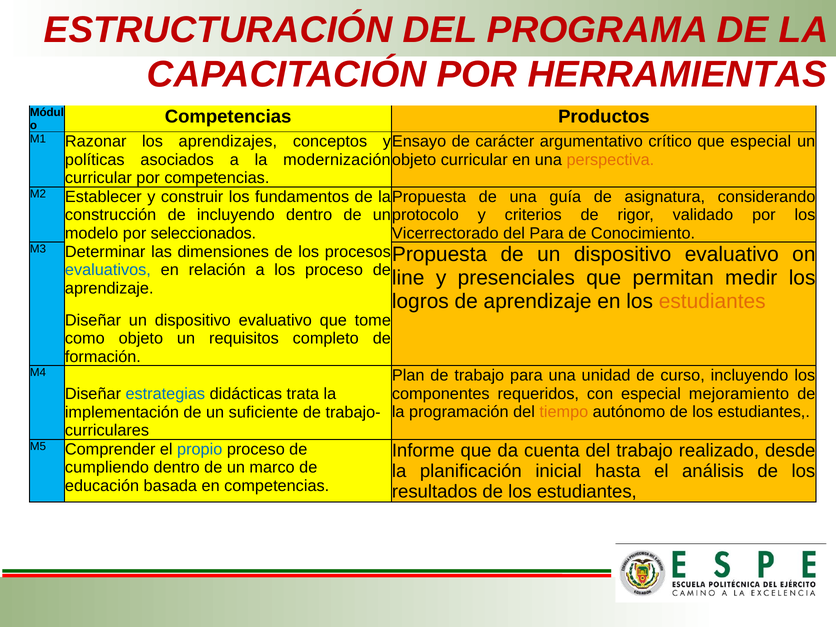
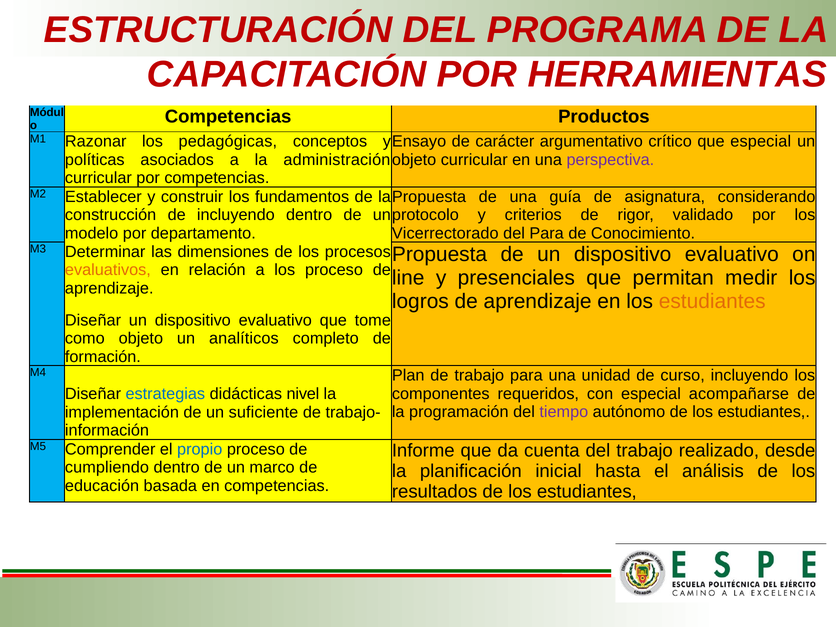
aprendizajes: aprendizajes -> pedagógicas
modernización: modernización -> administración
perspectiva colour: orange -> purple
seleccionados: seleccionados -> departamento
evaluativos colour: blue -> orange
requisitos: requisitos -> analíticos
mejoramiento: mejoramiento -> acompañarse
trata: trata -> nivel
tiempo colour: orange -> purple
curriculares: curriculares -> información
